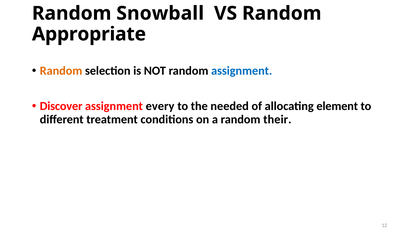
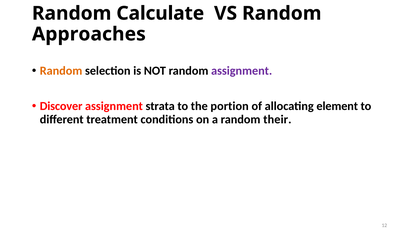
Snowball: Snowball -> Calculate
Appropriate: Appropriate -> Approaches
assignment at (242, 71) colour: blue -> purple
every: every -> strata
needed: needed -> portion
